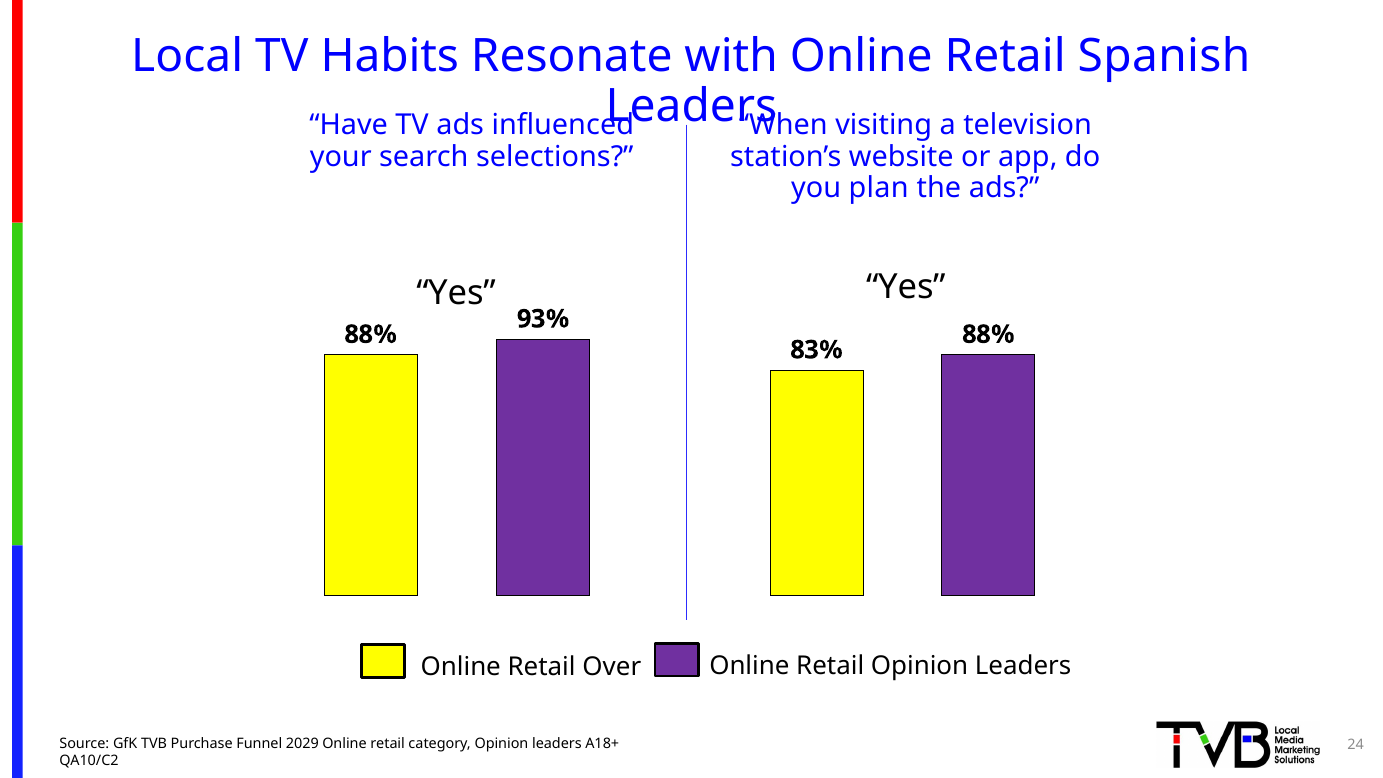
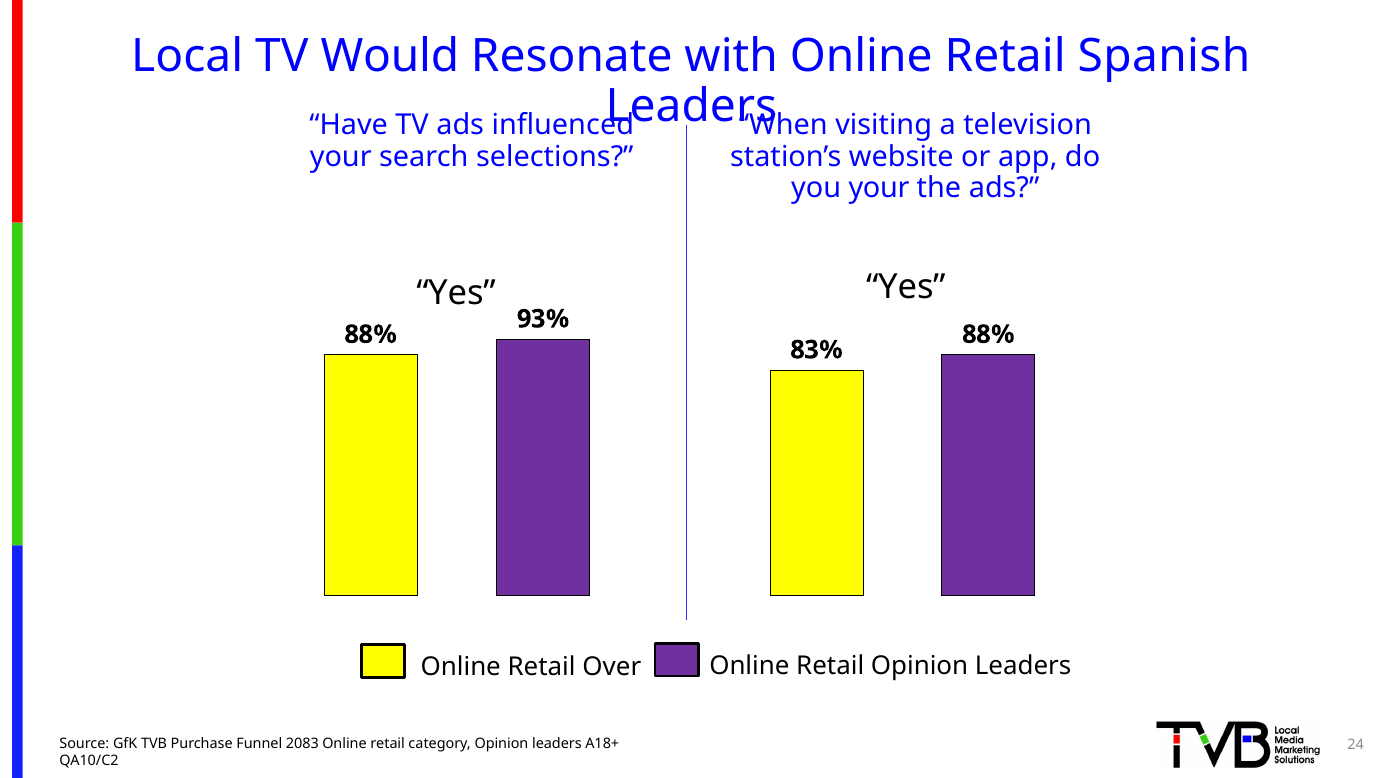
Habits: Habits -> Would
you plan: plan -> your
2029: 2029 -> 2083
